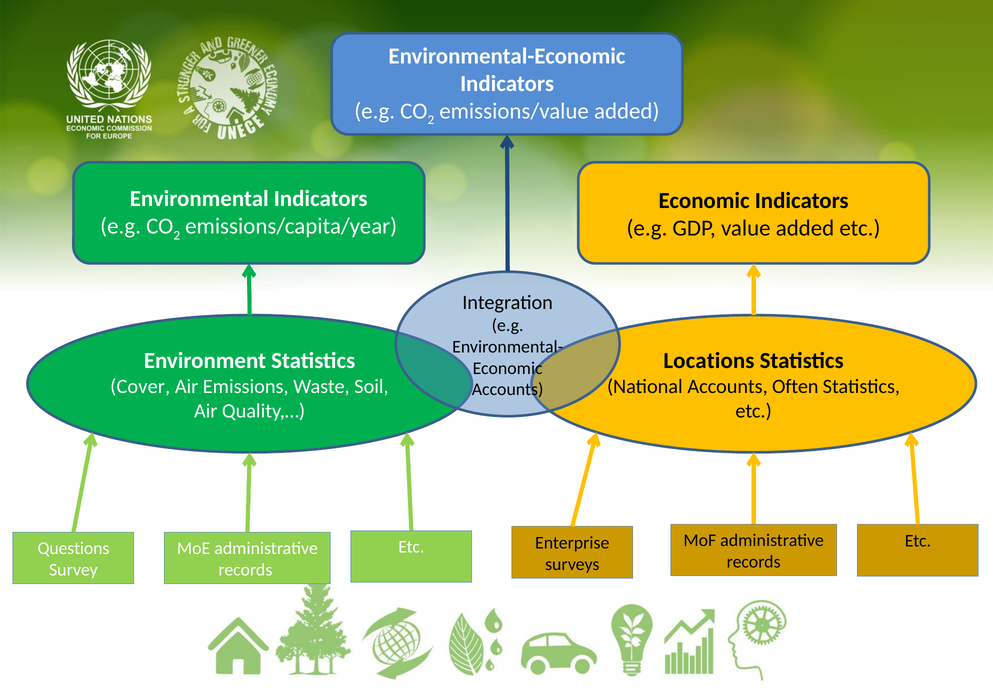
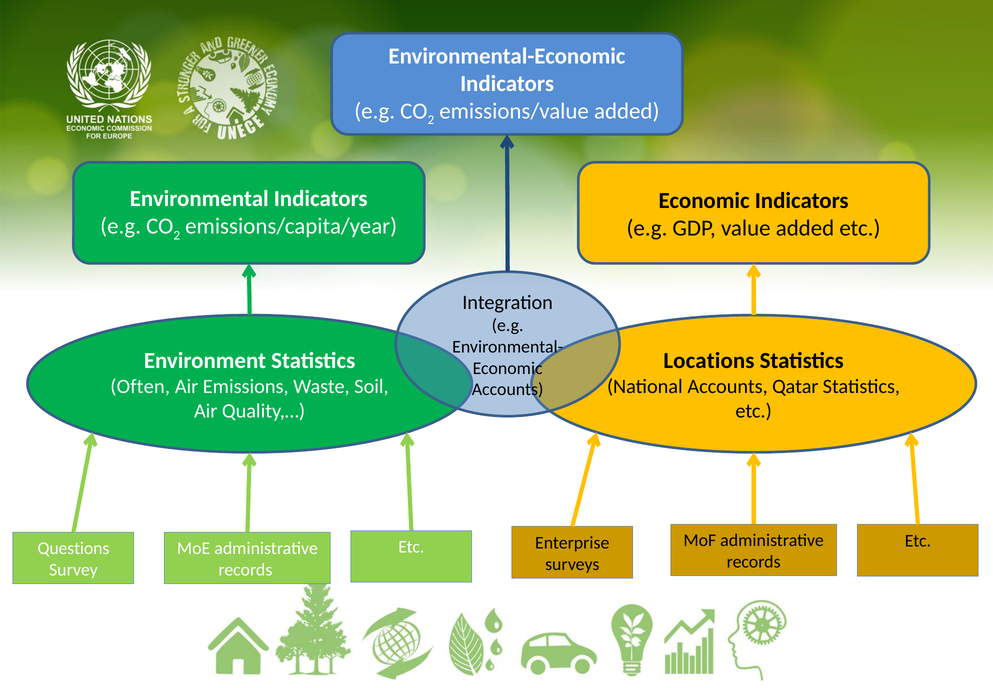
Cover: Cover -> Often
Often: Often -> Qatar
